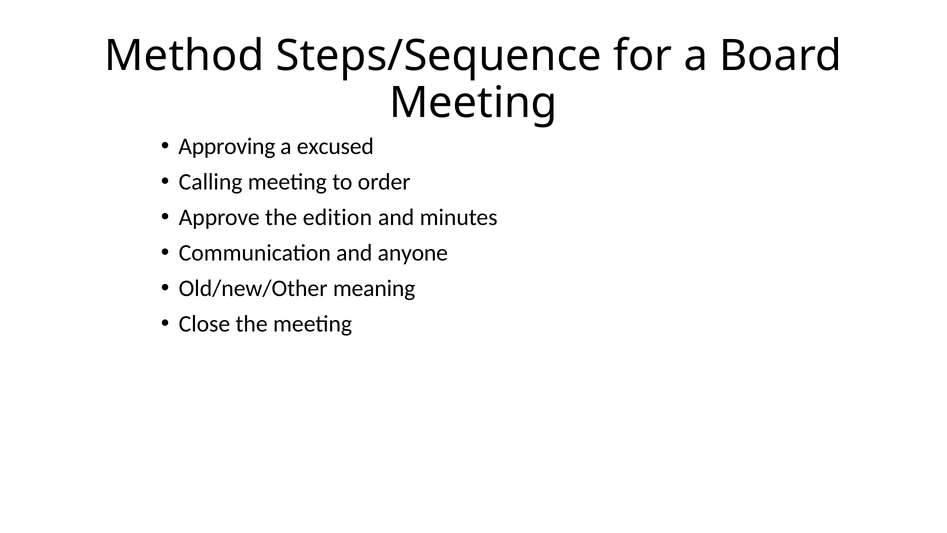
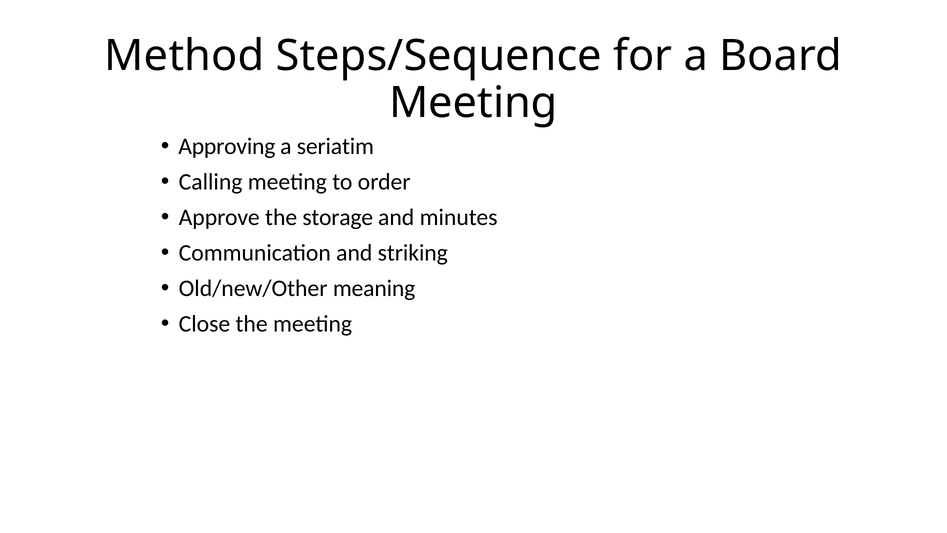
excused: excused -> seriatim
edition: edition -> storage
anyone: anyone -> striking
